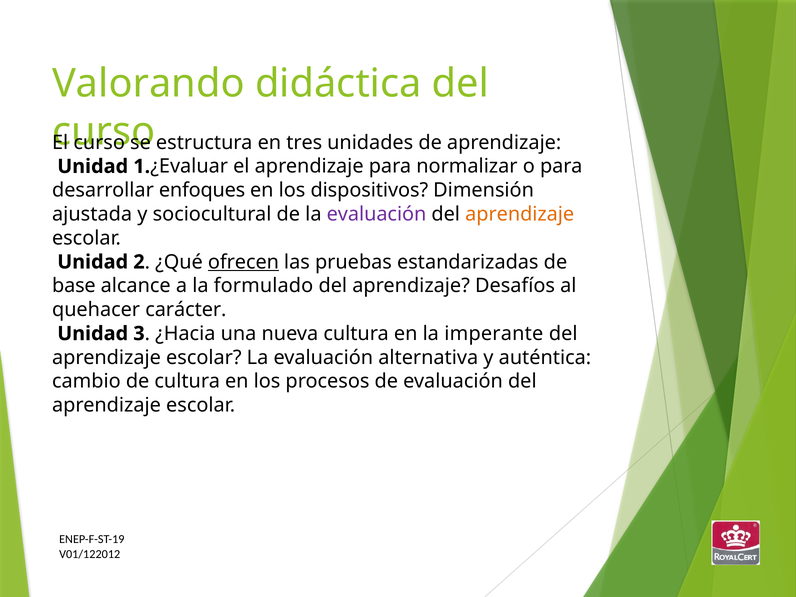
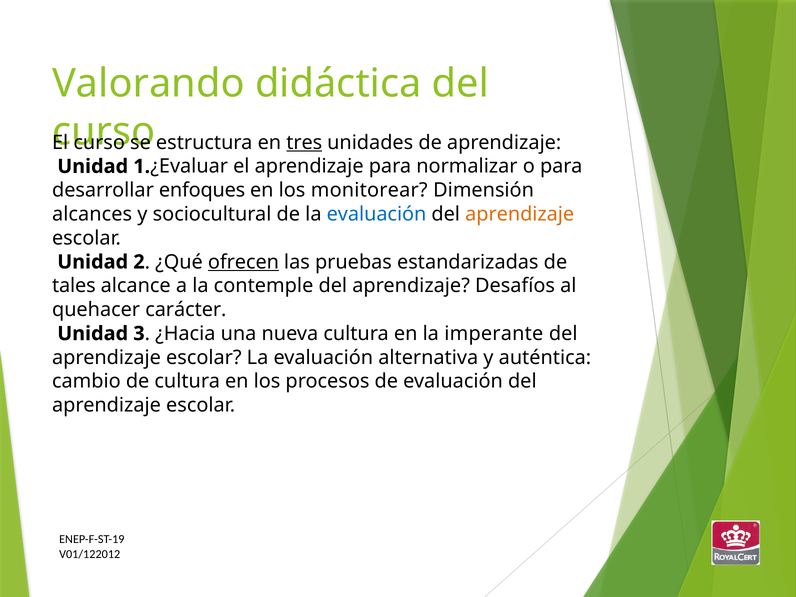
tres underline: none -> present
dispositivos: dispositivos -> monitorear
ajustada: ajustada -> alcances
evaluación at (377, 214) colour: purple -> blue
base: base -> tales
formulado: formulado -> contemple
